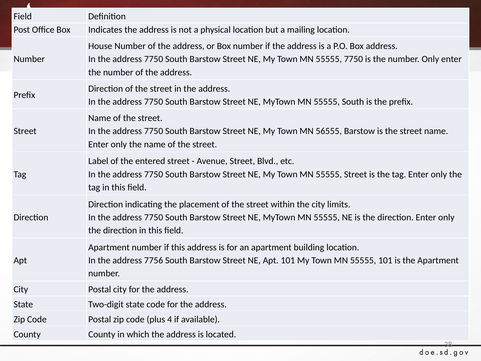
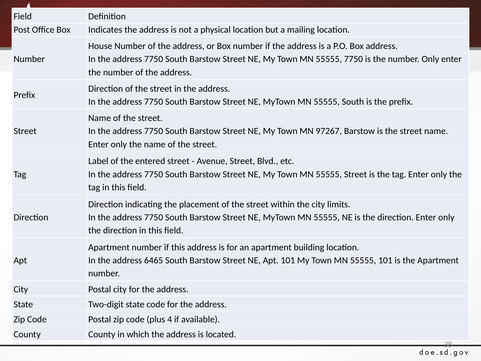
56555: 56555 -> 97267
7756: 7756 -> 6465
